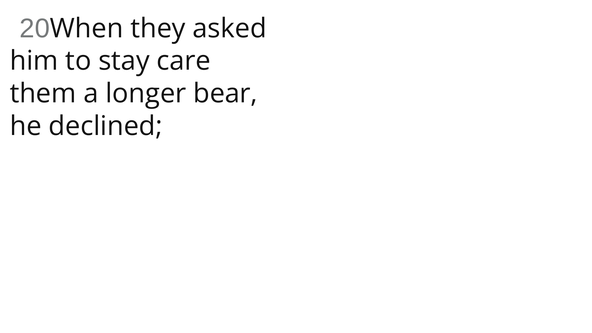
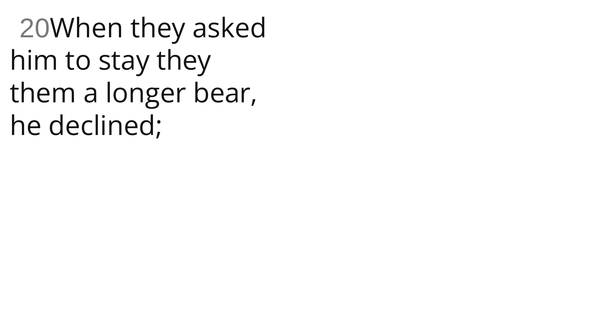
stay care: care -> they
